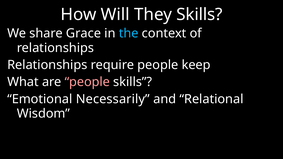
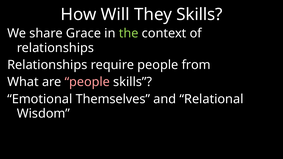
the colour: light blue -> light green
keep: keep -> from
Necessarily: Necessarily -> Themselves
